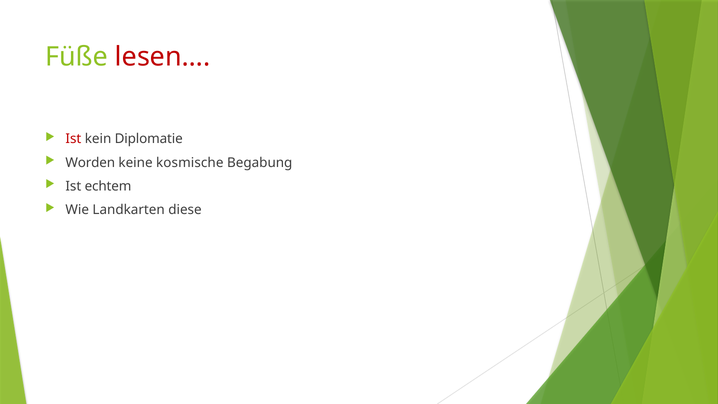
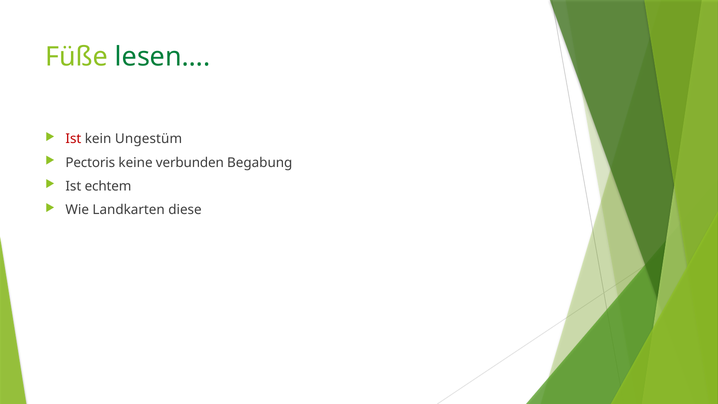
lesen… colour: red -> green
Diplomatie: Diplomatie -> Ungestüm
Worden: Worden -> Pectoris
kosmische: kosmische -> verbunden
